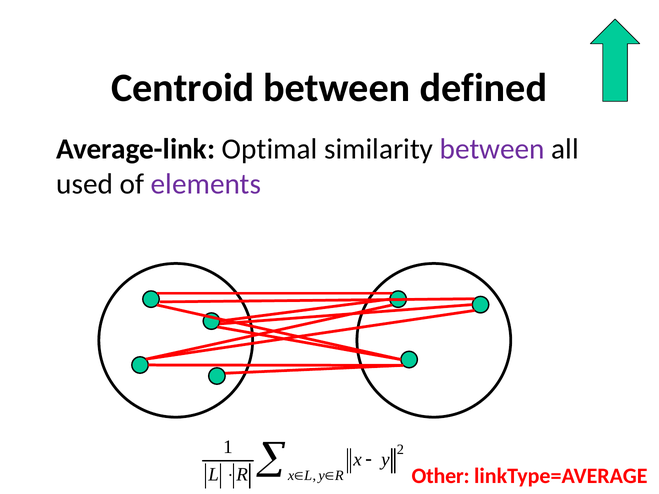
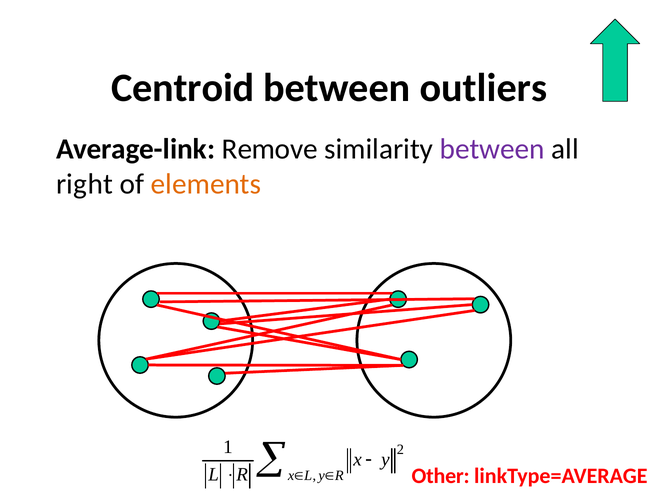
defined: defined -> outliers
Optimal: Optimal -> Remove
used: used -> right
elements colour: purple -> orange
